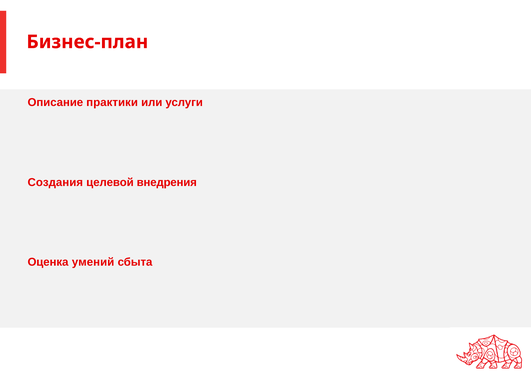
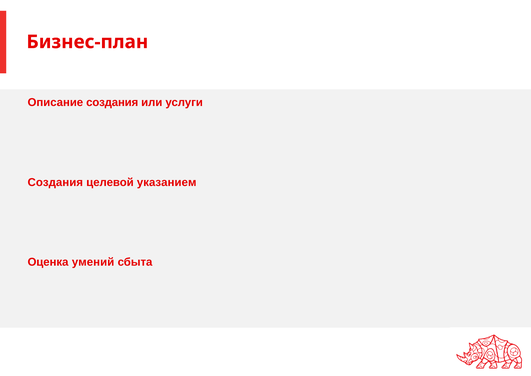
Описание практики: практики -> создания
внедрения: внедрения -> указанием
